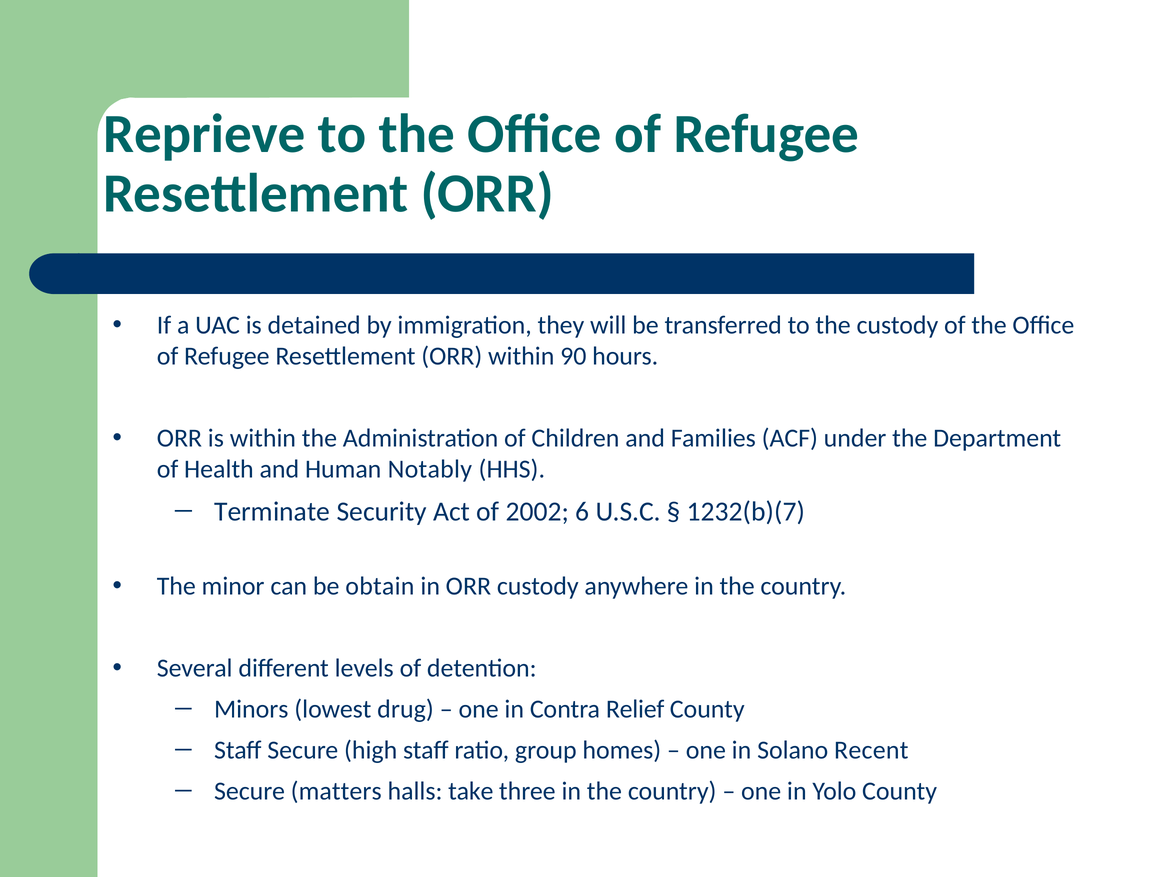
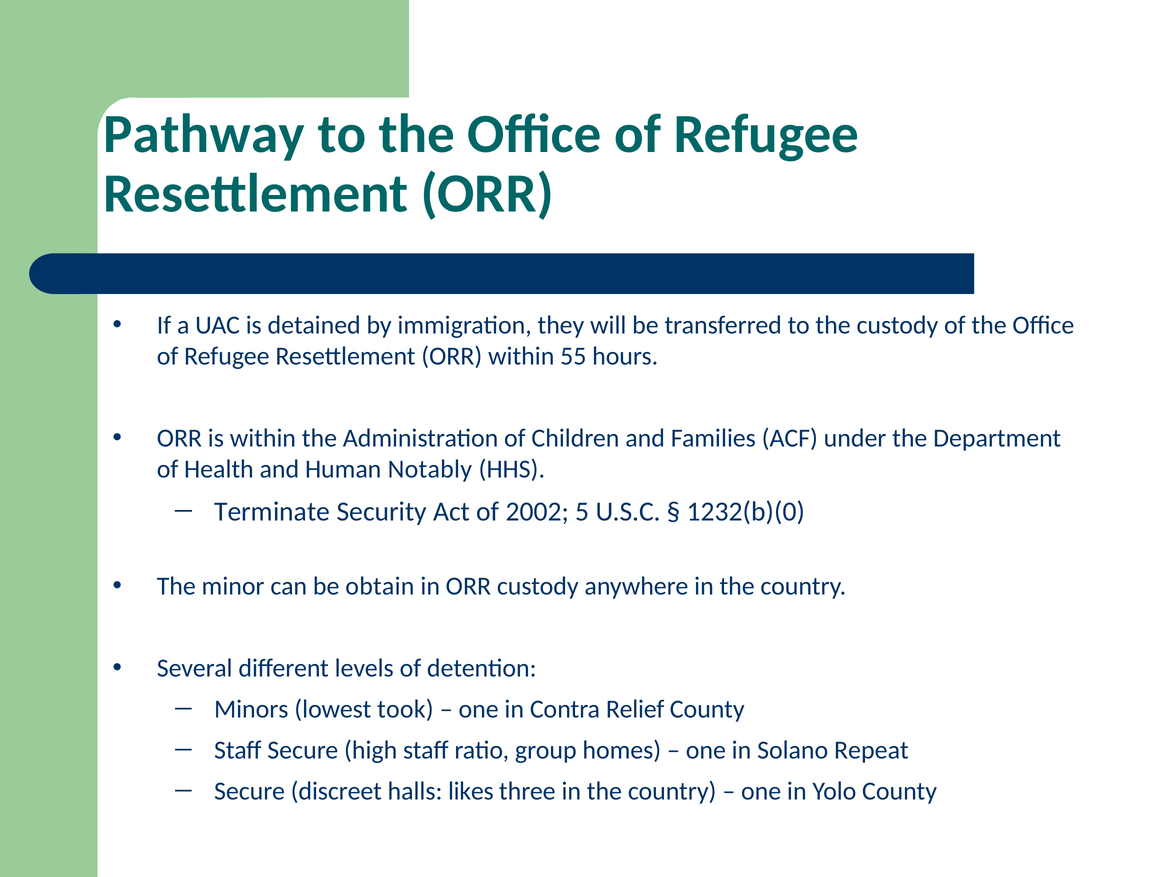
Reprieve: Reprieve -> Pathway
90: 90 -> 55
6: 6 -> 5
1232(b)(7: 1232(b)(7 -> 1232(b)(0
drug: drug -> took
Recent: Recent -> Repeat
matters: matters -> discreet
take: take -> likes
